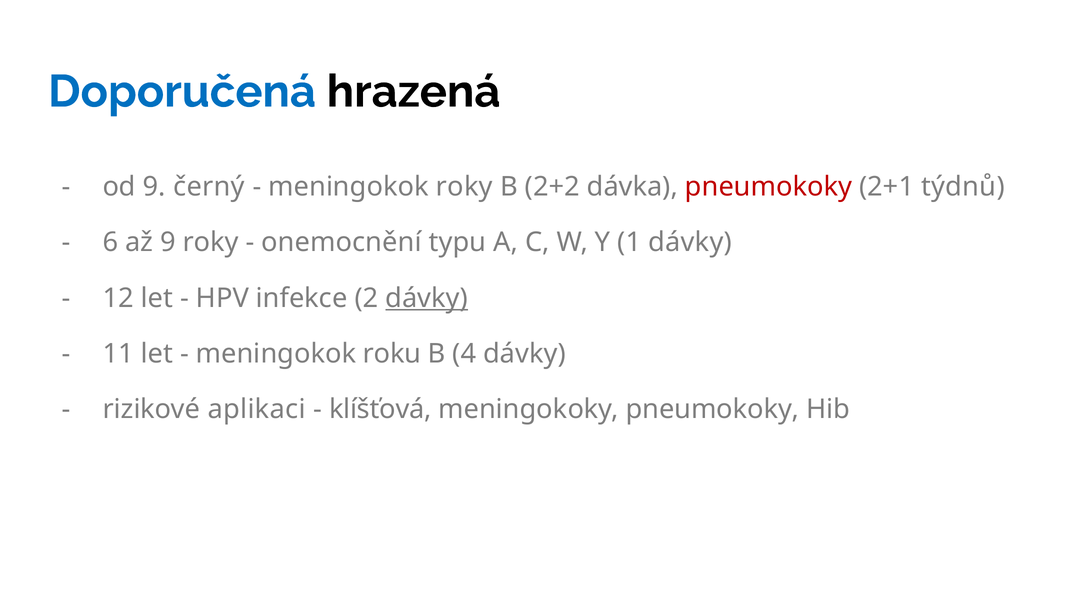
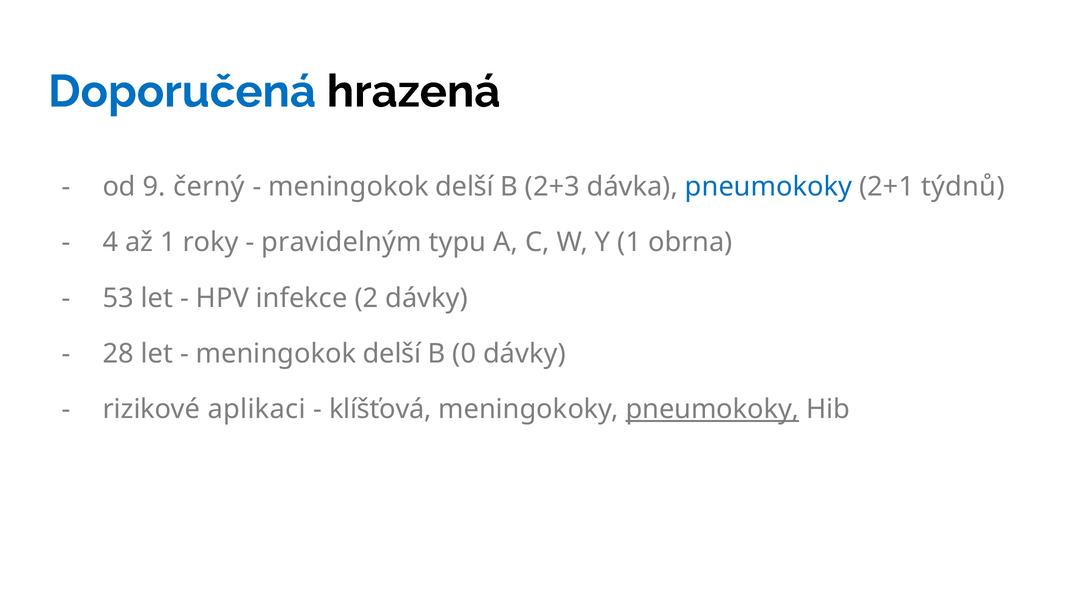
roky at (464, 187): roky -> delší
2+2: 2+2 -> 2+3
pneumokoky at (769, 187) colour: red -> blue
6: 6 -> 4
až 9: 9 -> 1
onemocnění: onemocnění -> pravidelným
1 dávky: dávky -> obrna
12: 12 -> 53
dávky at (427, 298) underline: present -> none
11: 11 -> 28
roku at (392, 354): roku -> delší
4: 4 -> 0
pneumokoky at (712, 409) underline: none -> present
